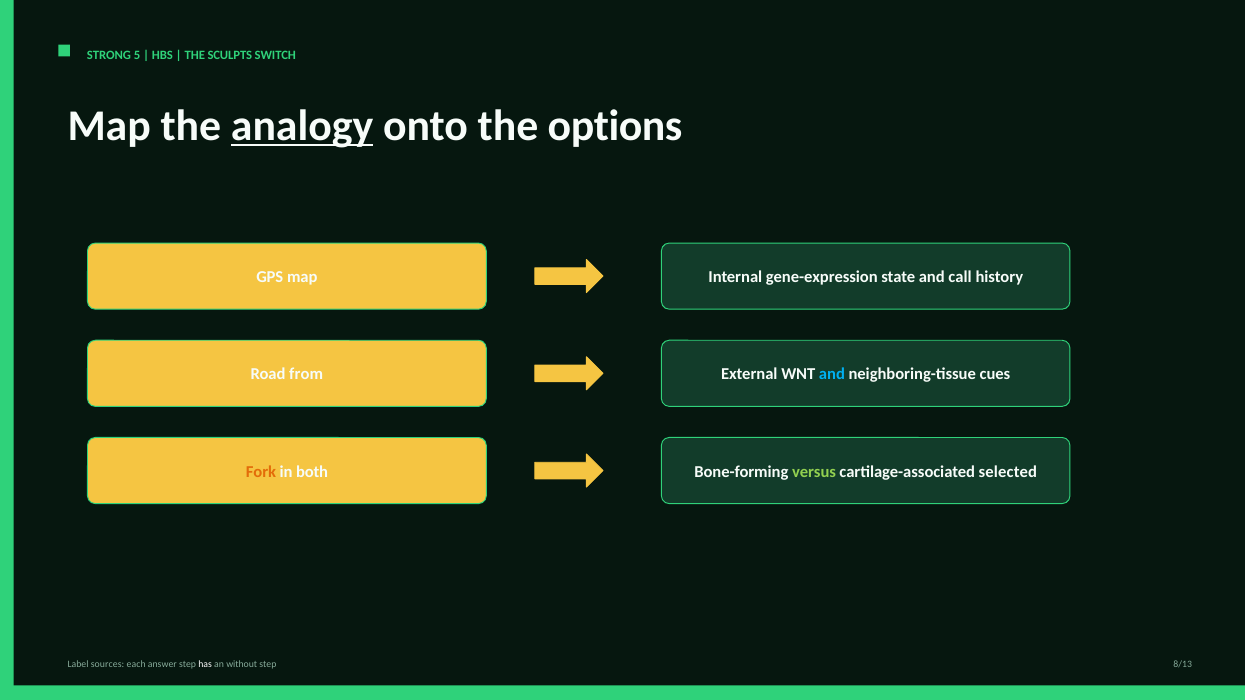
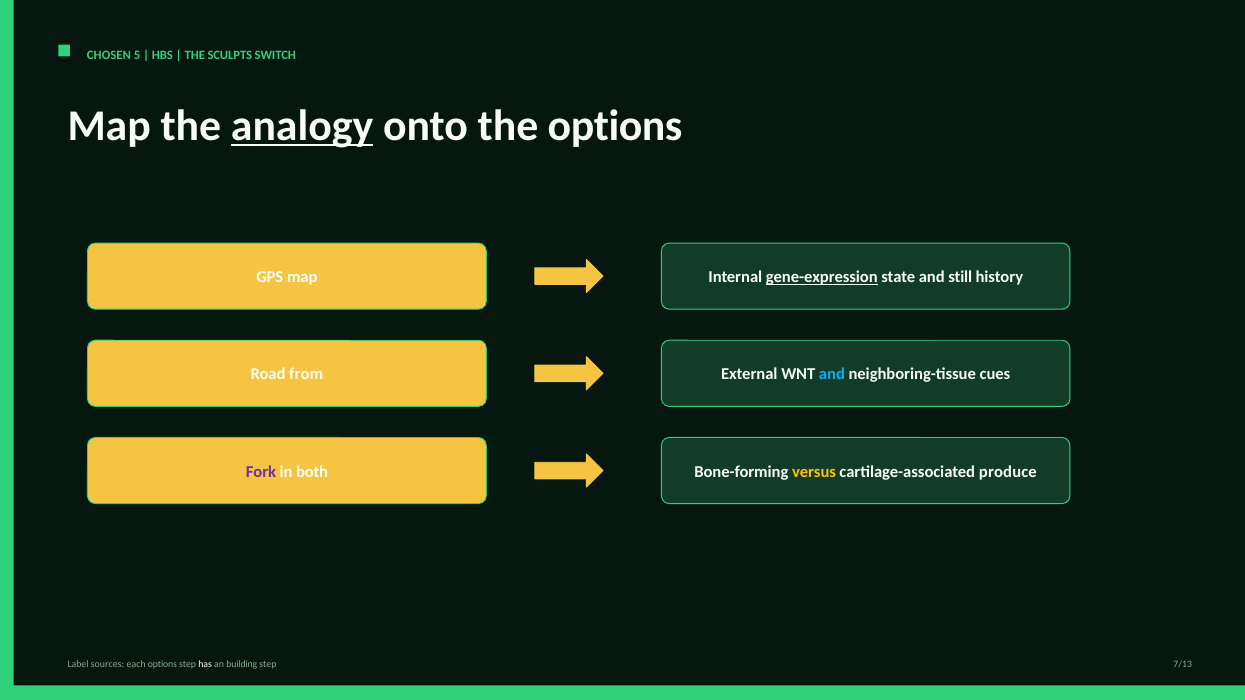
STRONG: STRONG -> CHOSEN
gene-expression underline: none -> present
call: call -> still
Fork colour: orange -> purple
versus colour: light green -> yellow
selected: selected -> produce
each answer: answer -> options
without: without -> building
8/13: 8/13 -> 7/13
